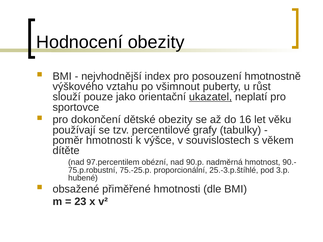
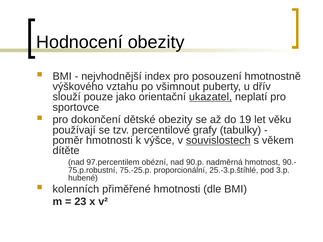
růst: růst -> dřív
16: 16 -> 19
souvislostech underline: none -> present
obsažené: obsažené -> kolenních
